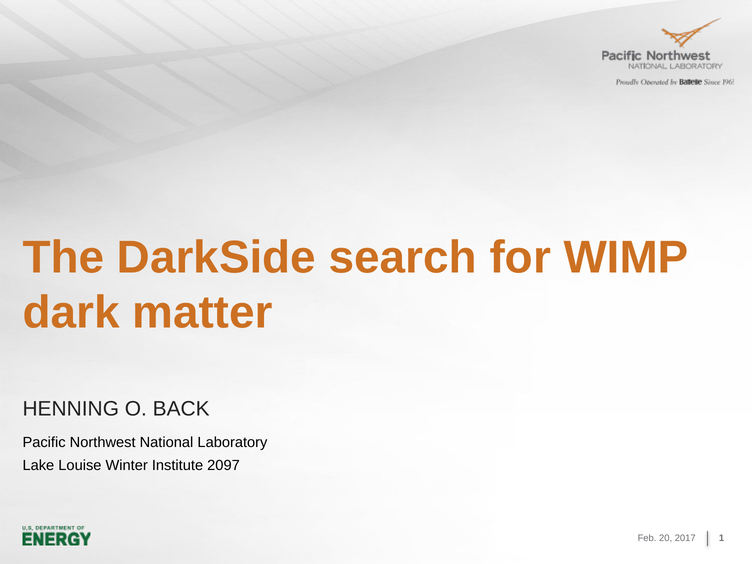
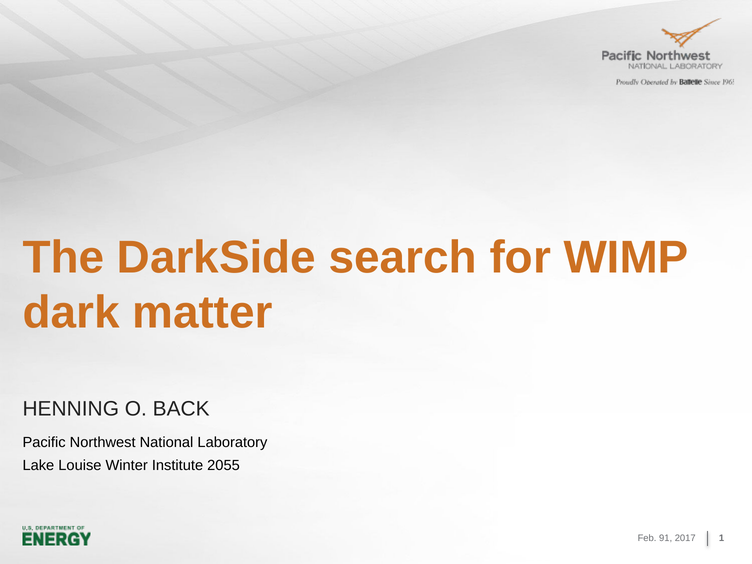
2097: 2097 -> 2055
20: 20 -> 91
